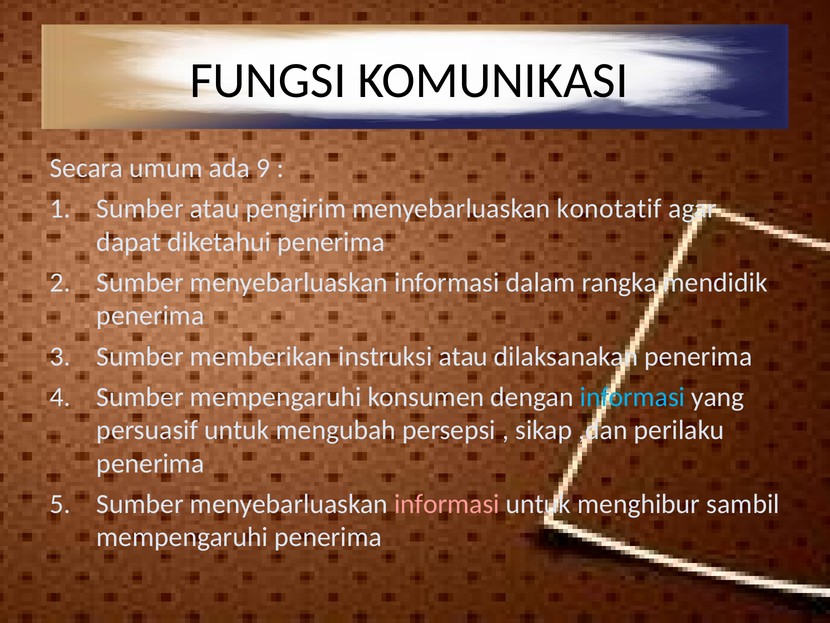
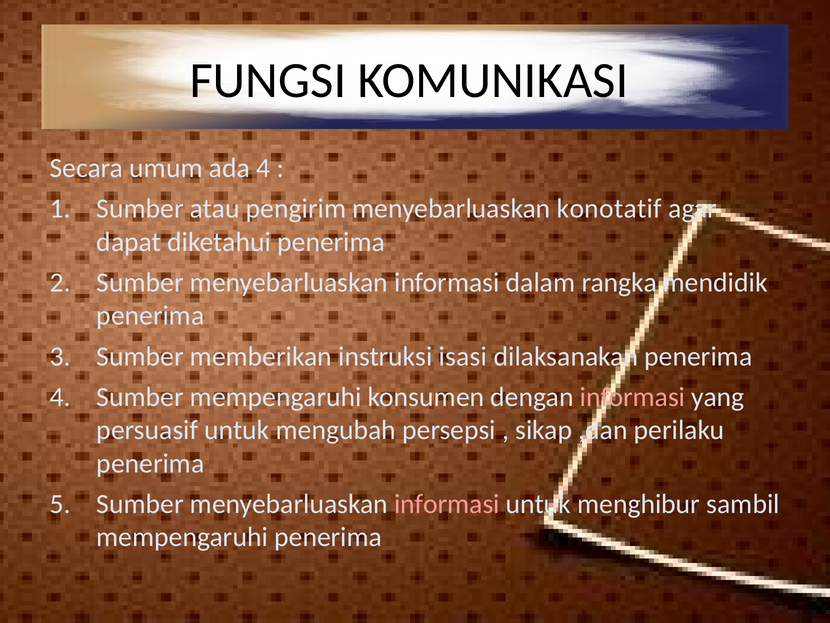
ada 9: 9 -> 4
instruksi atau: atau -> isasi
informasi at (633, 397) colour: light blue -> pink
